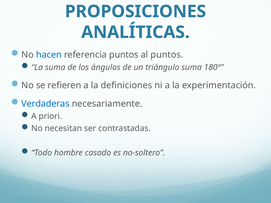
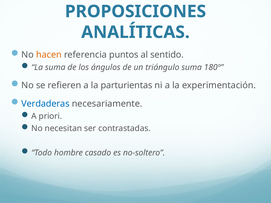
hacen colour: blue -> orange
al puntos: puntos -> sentido
definiciones: definiciones -> parturientas
